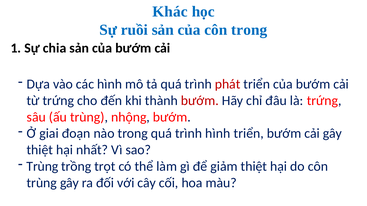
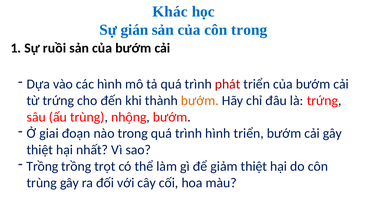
ruồi: ruồi -> gián
chia: chia -> ruồi
bướm at (200, 101) colour: red -> orange
Trùng at (42, 167): Trùng -> Trồng
